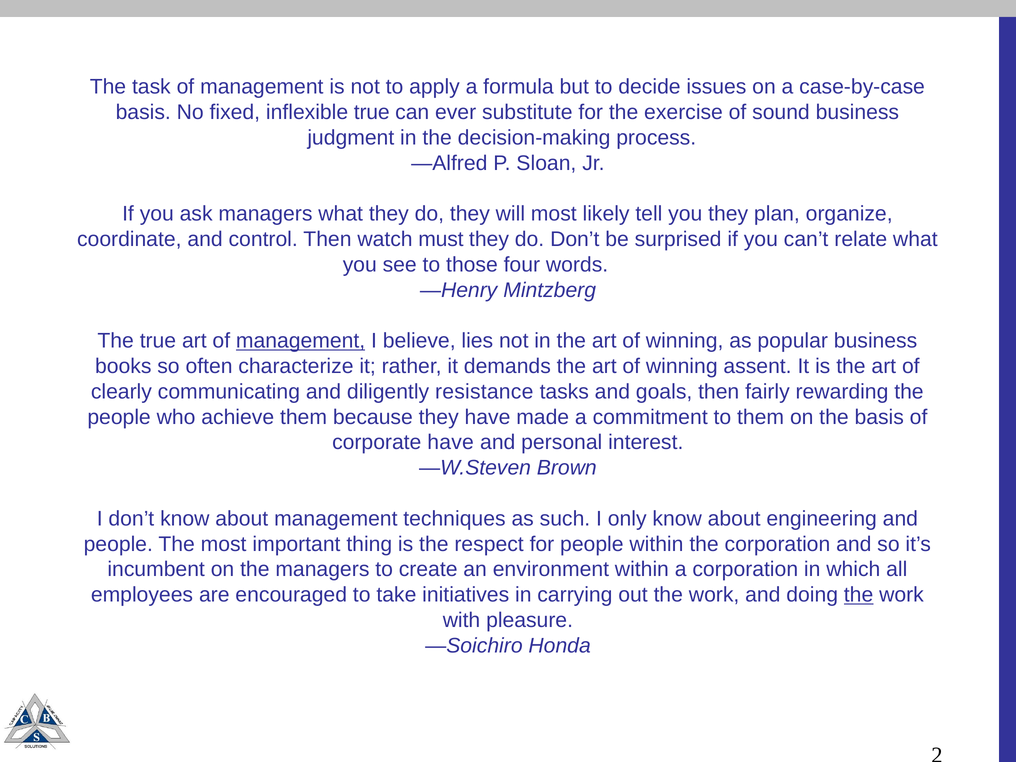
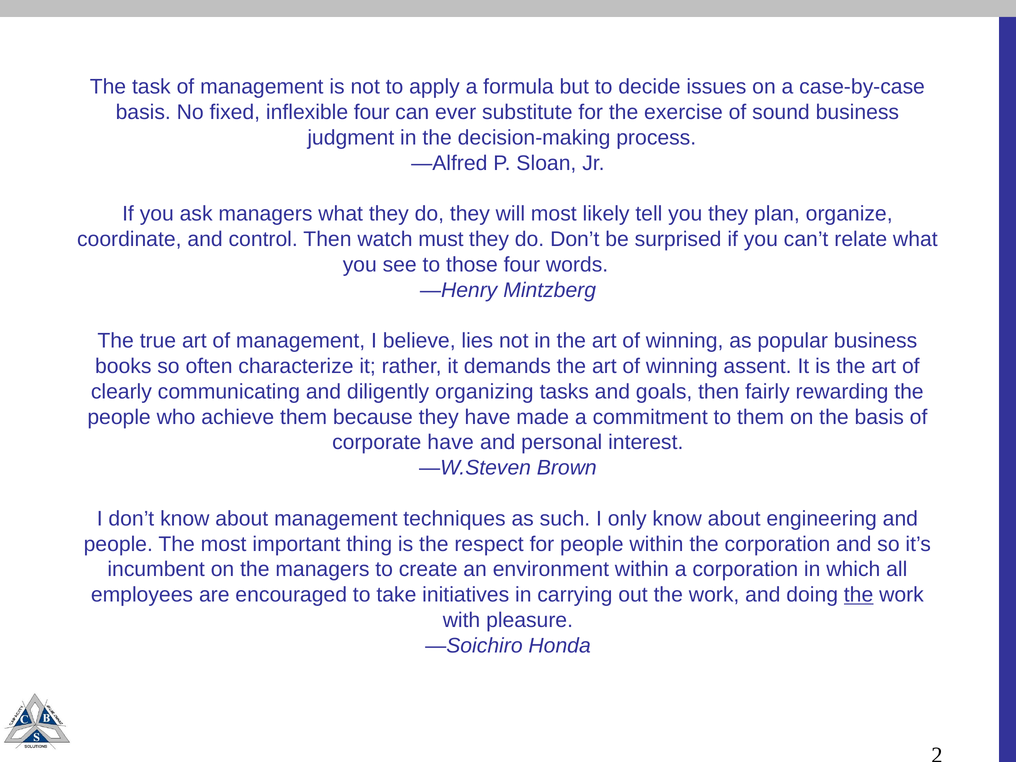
inflexible true: true -> four
management at (301, 341) underline: present -> none
resistance: resistance -> organizing
